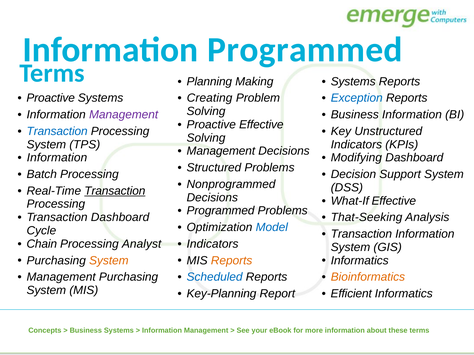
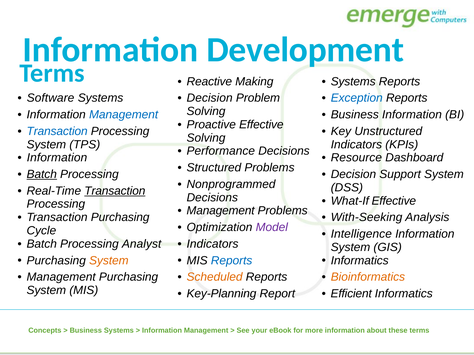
Information Programmed: Programmed -> Development
Planning: Planning -> Reactive
Proactive at (51, 98): Proactive -> Software
Creating at (210, 98): Creating -> Decision
Management at (124, 115) colour: purple -> blue
Management at (221, 151): Management -> Performance
Modifying: Modifying -> Resource
Batch at (42, 175) underline: none -> present
Programmed at (221, 211): Programmed -> Management
Transaction Dashboard: Dashboard -> Purchasing
That-Seeking: That-Seeking -> With-Seeking
Model colour: blue -> purple
Transaction at (361, 234): Transaction -> Intelligence
Chain at (42, 244): Chain -> Batch
Reports at (232, 261) colour: orange -> blue
Scheduled colour: blue -> orange
